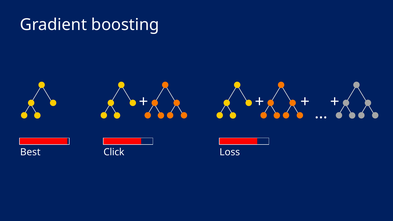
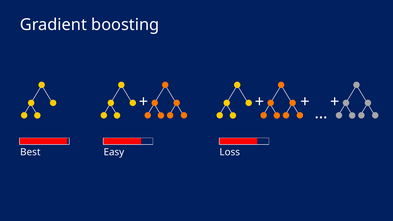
Click: Click -> Easy
